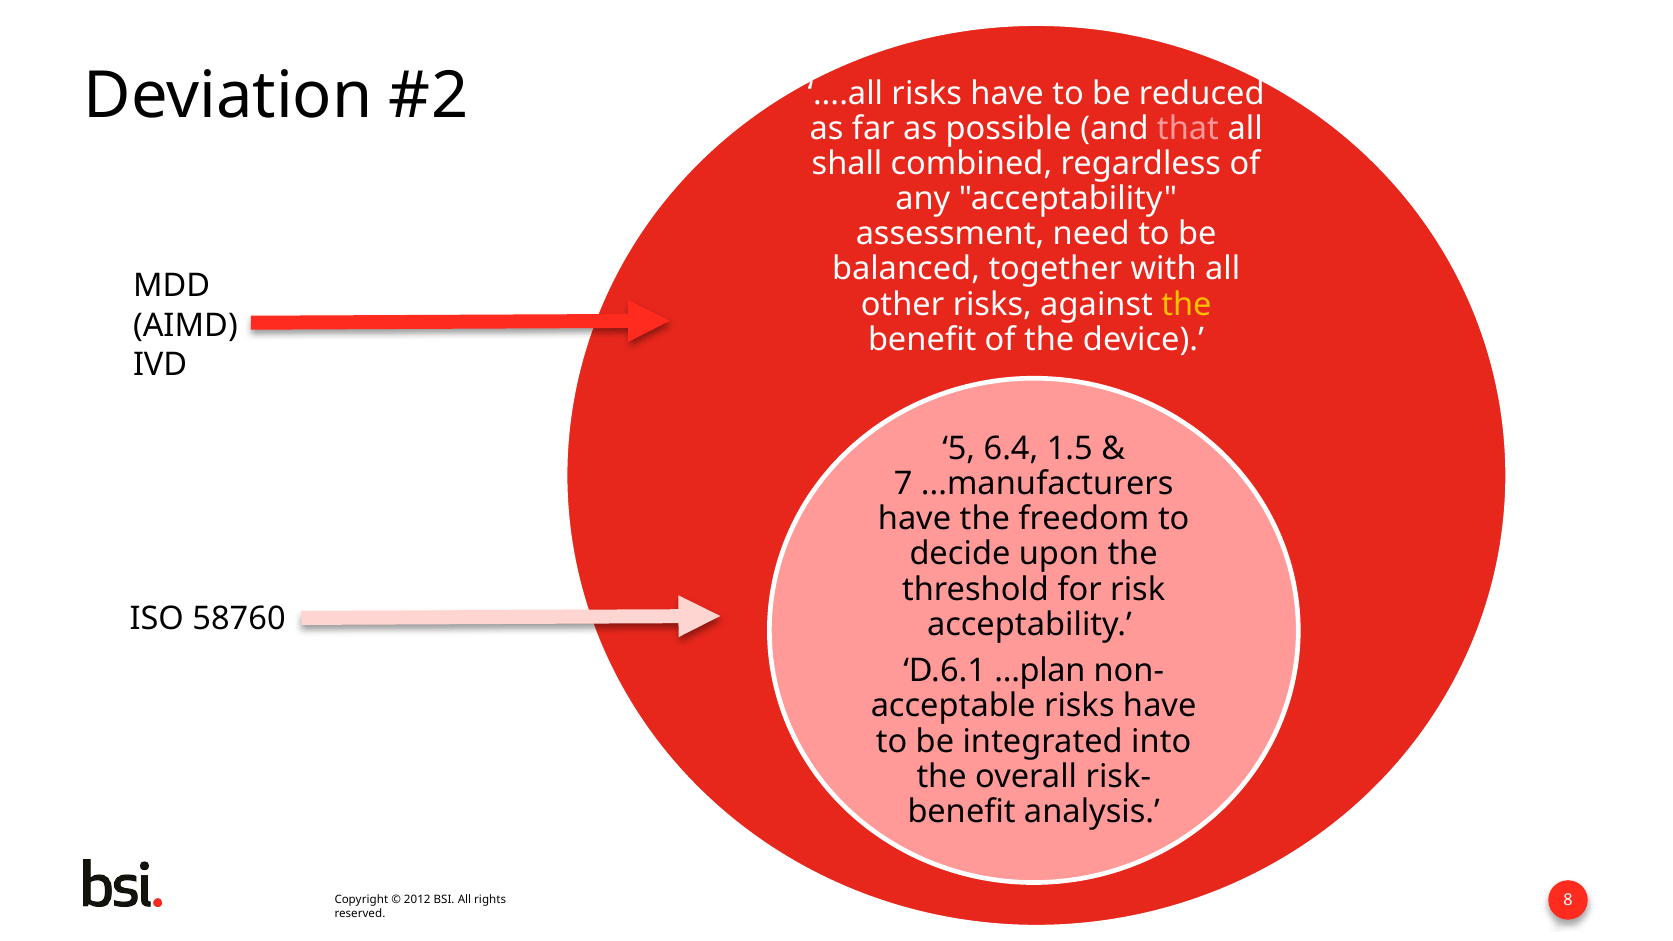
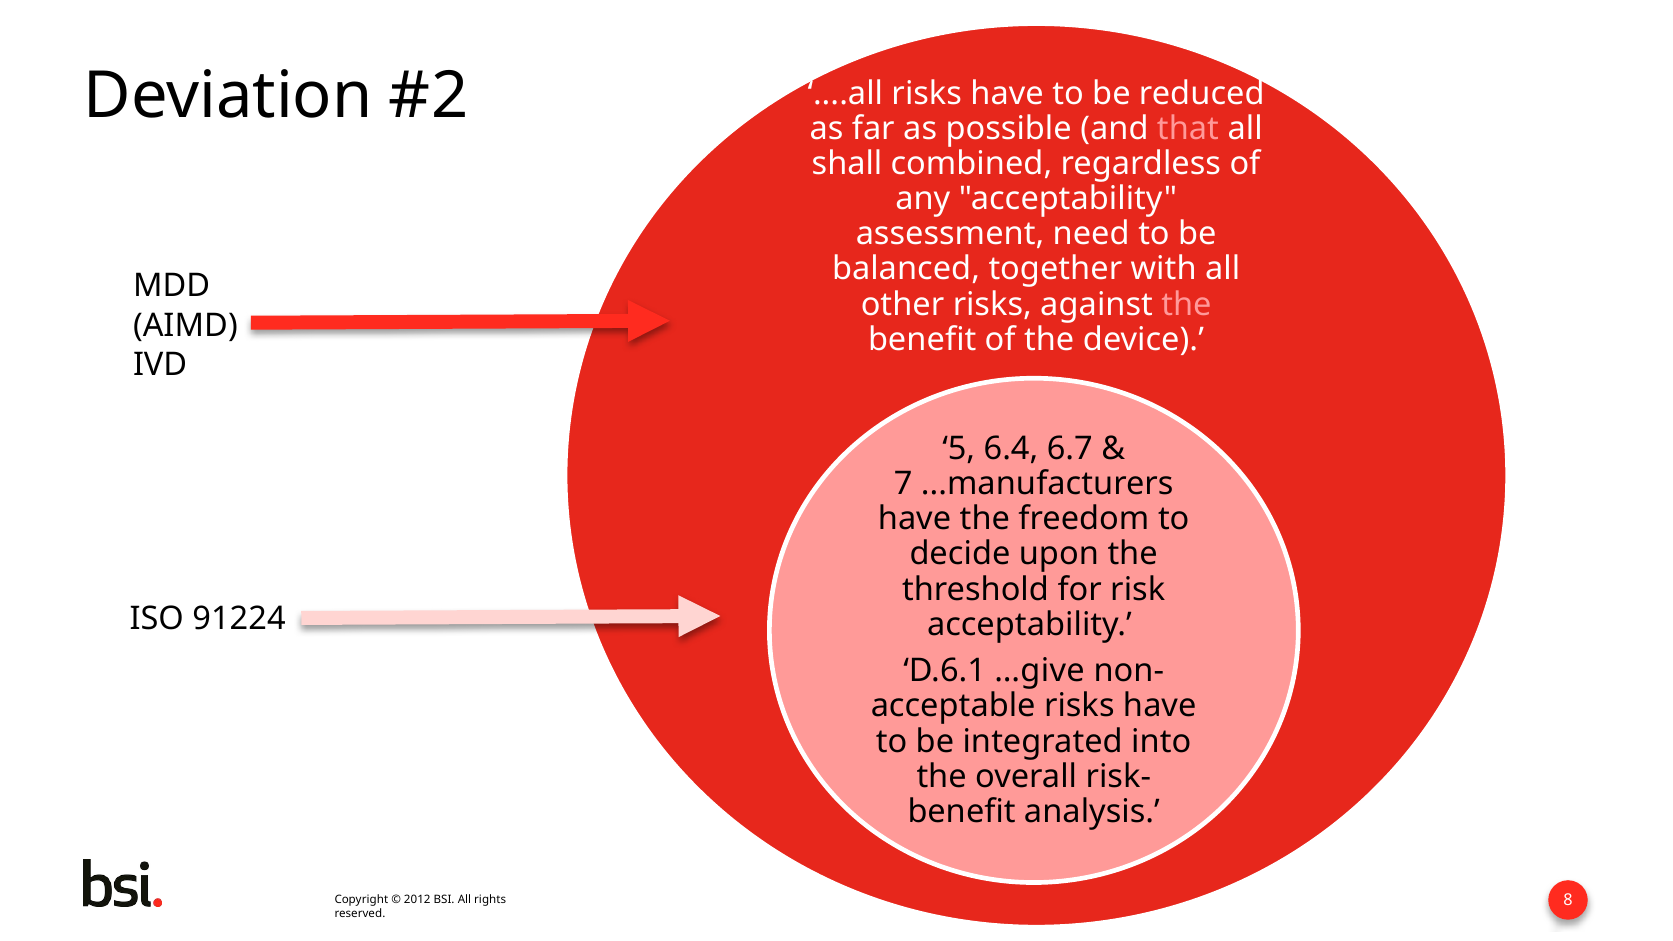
the at (1186, 304) colour: yellow -> pink
1.5: 1.5 -> 6.7
58760: 58760 -> 91224
…plan: …plan -> …give
